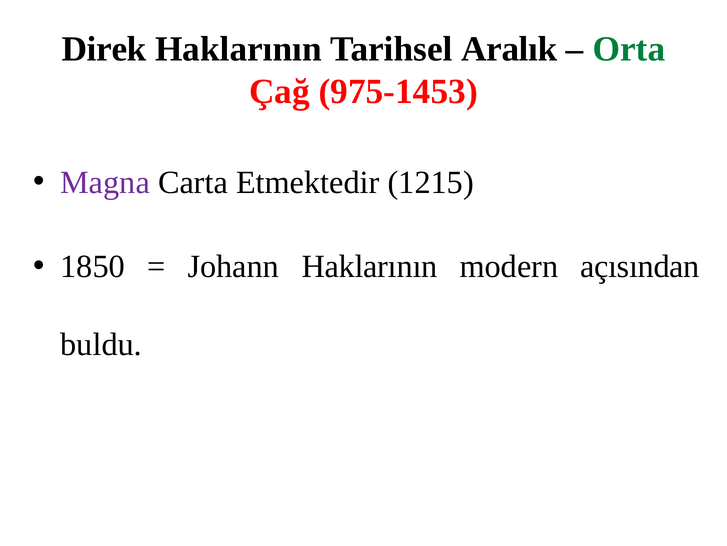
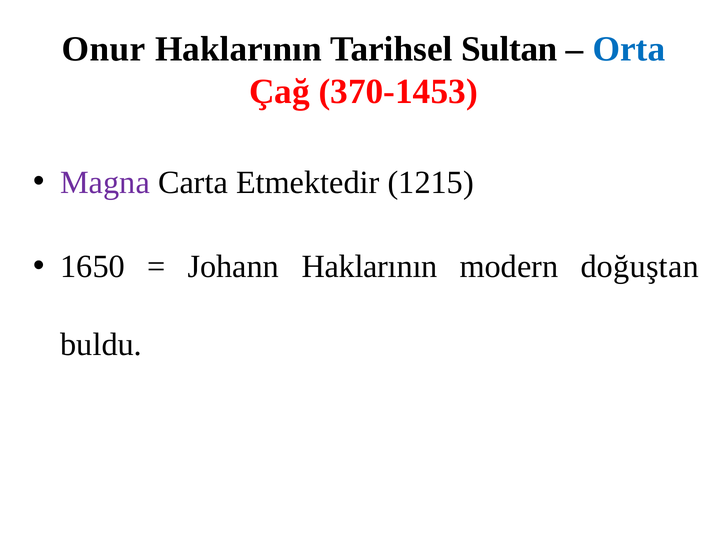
Direk: Direk -> Onur
Aralık: Aralık -> Sultan
Orta colour: green -> blue
975-1453: 975-1453 -> 370-1453
1850: 1850 -> 1650
açısından: açısından -> doğuştan
